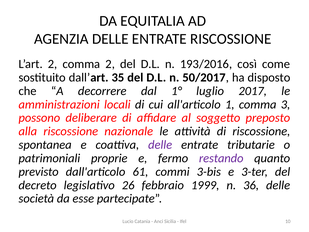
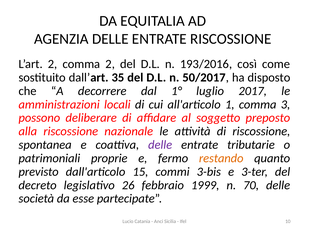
restando colour: purple -> orange
61: 61 -> 15
36: 36 -> 70
